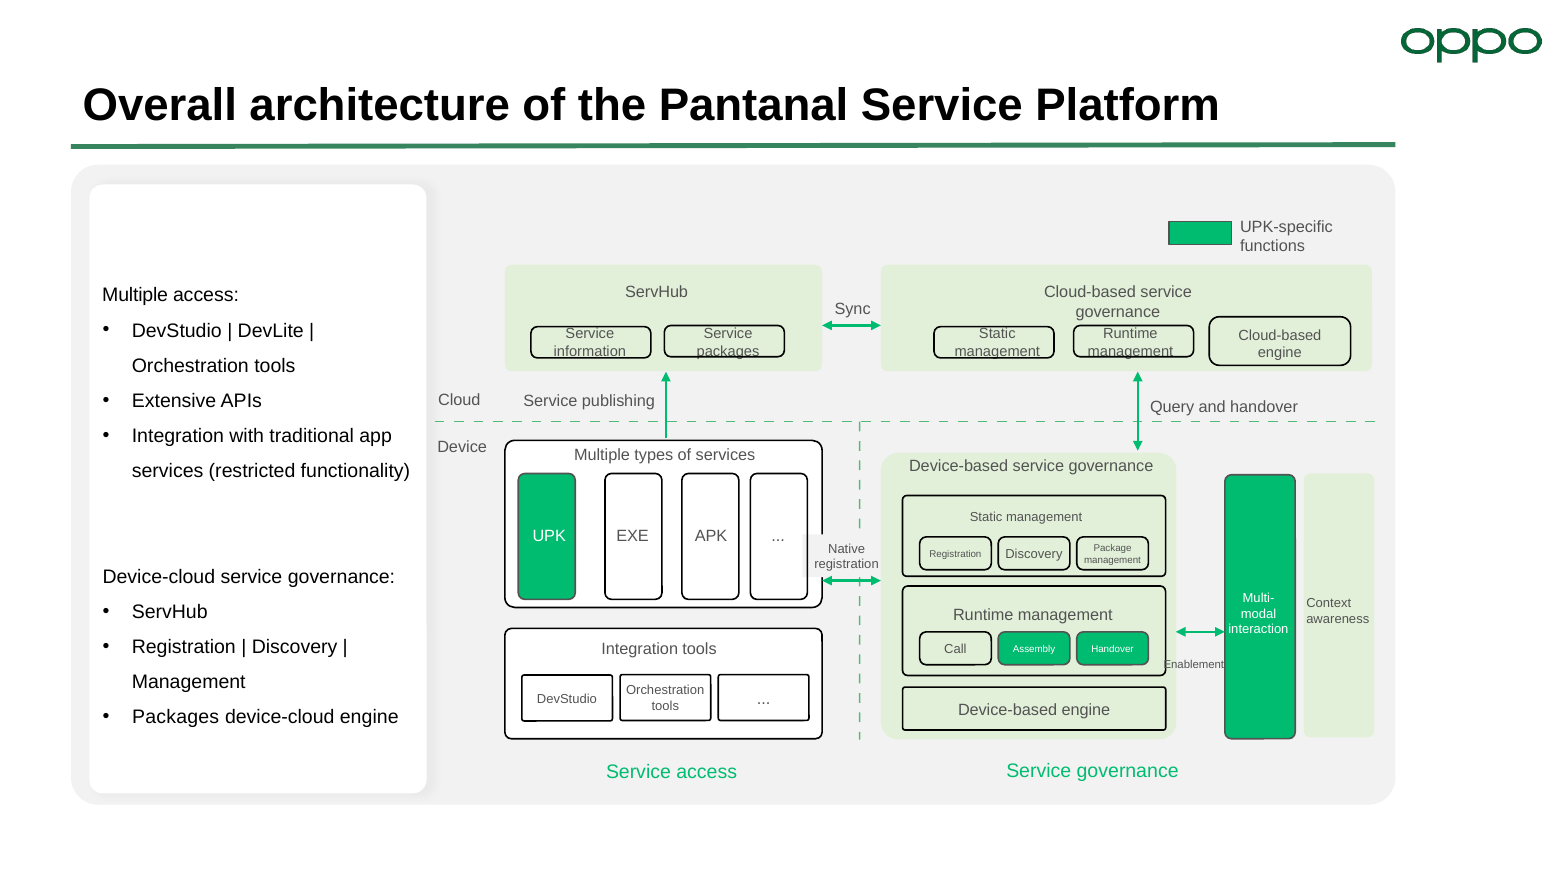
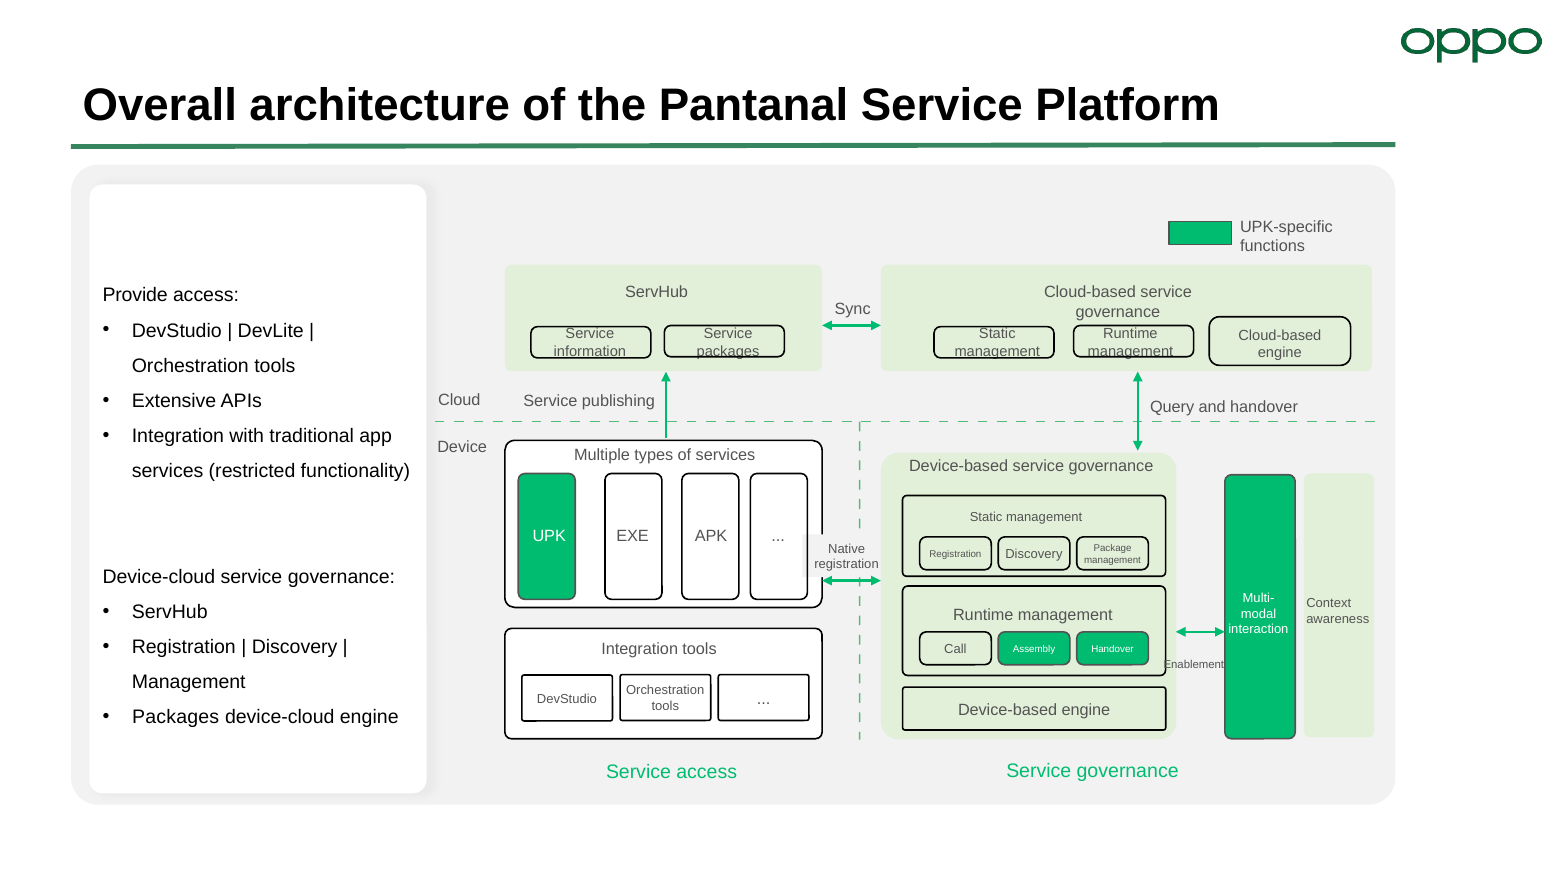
Multiple at (135, 295): Multiple -> Provide
